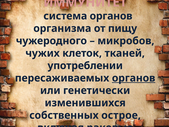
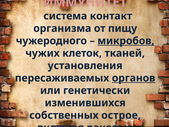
система органов: органов -> контакт
микробов underline: none -> present
употреблении: употреблении -> установления
